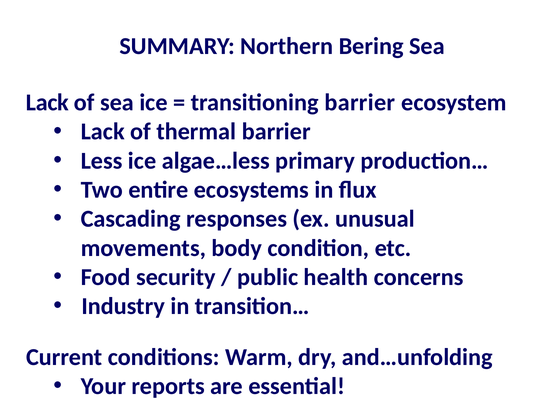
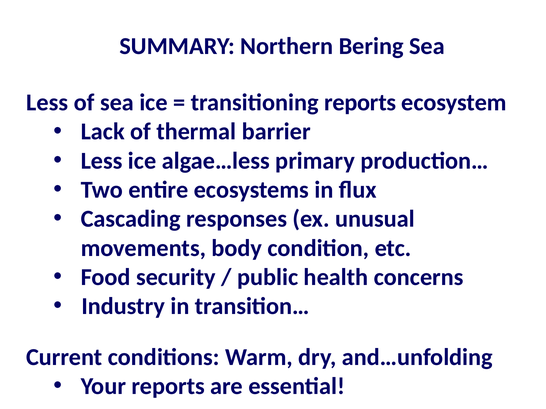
Lack at (47, 103): Lack -> Less
transitioning barrier: barrier -> reports
